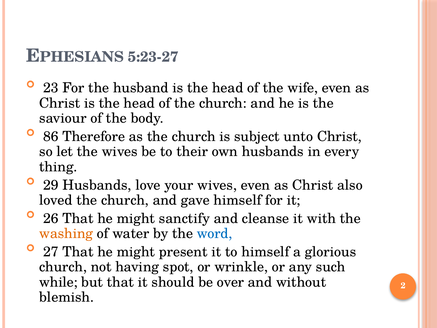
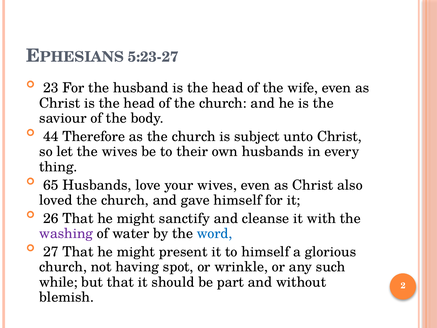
86: 86 -> 44
29: 29 -> 65
washing colour: orange -> purple
over: over -> part
